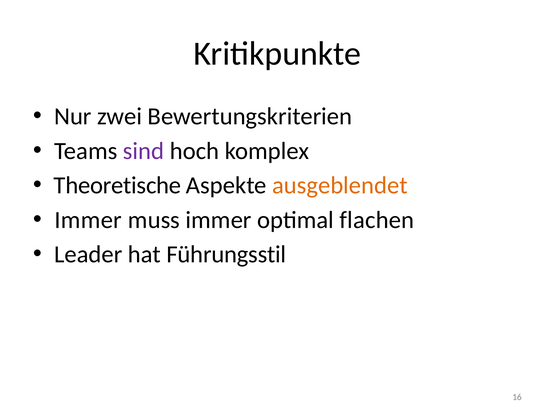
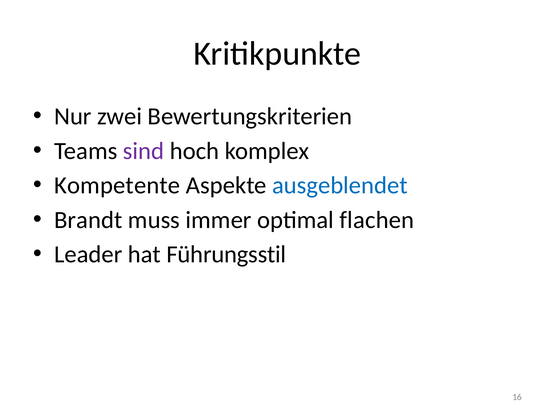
Theoretische: Theoretische -> Kompetente
ausgeblendet colour: orange -> blue
Immer at (88, 220): Immer -> Brandt
